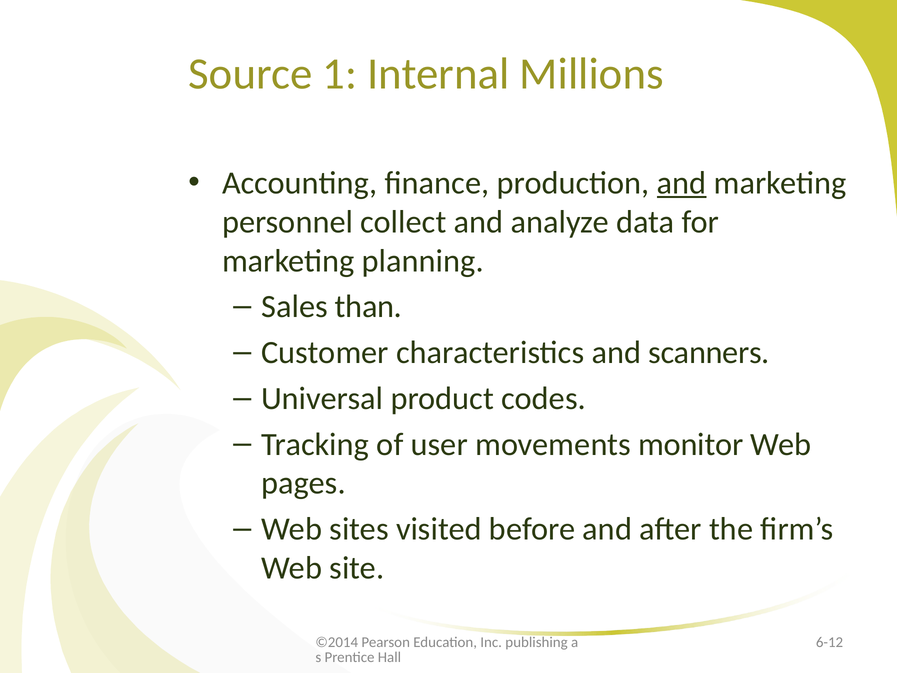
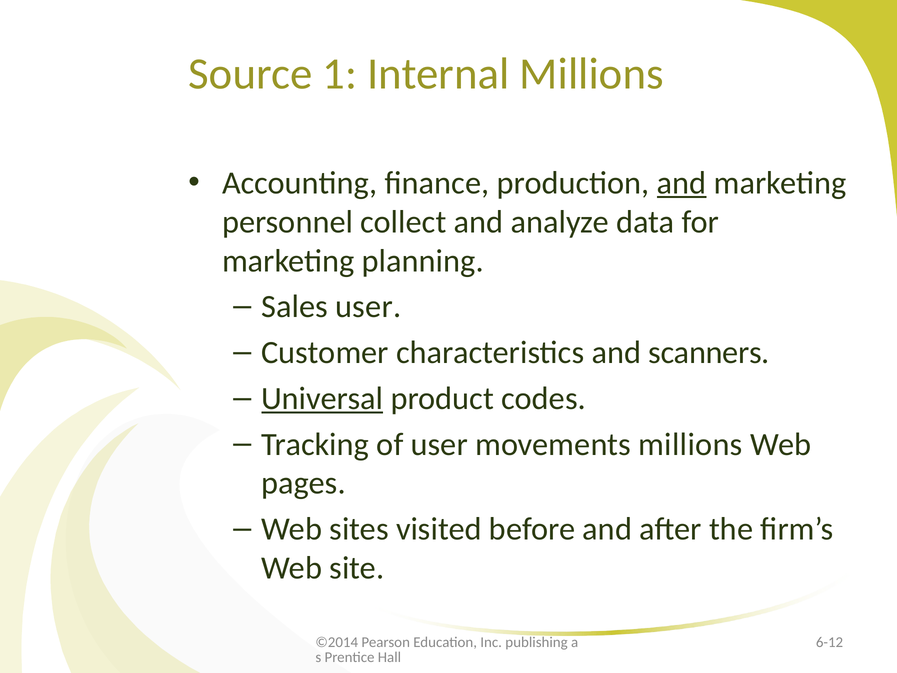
Sales than: than -> user
Universal underline: none -> present
movements monitor: monitor -> millions
